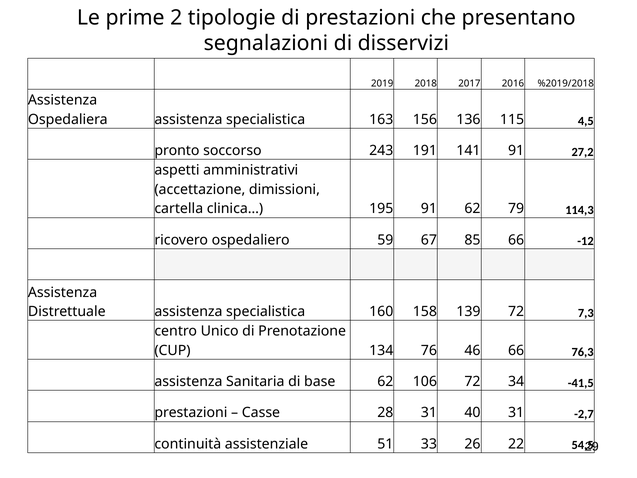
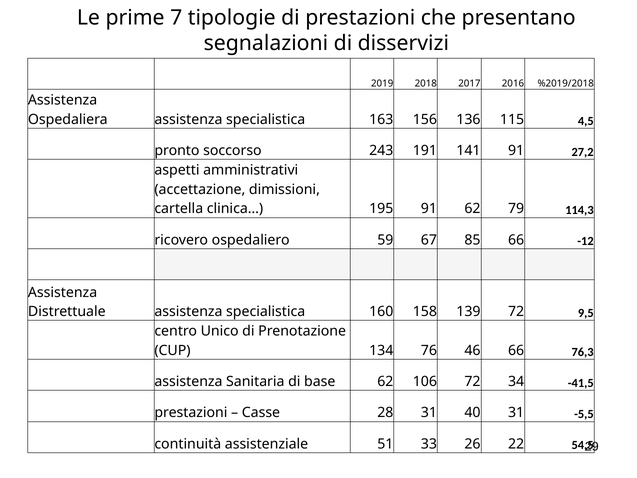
2: 2 -> 7
7,3: 7,3 -> 9,5
-2,7: -2,7 -> -5,5
